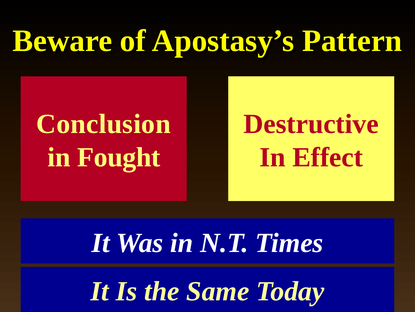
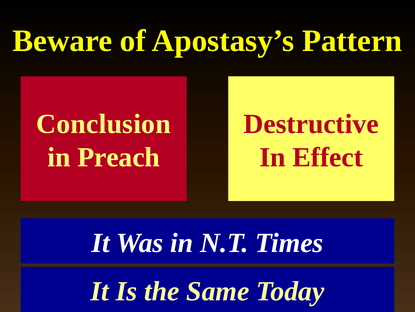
Fought: Fought -> Preach
